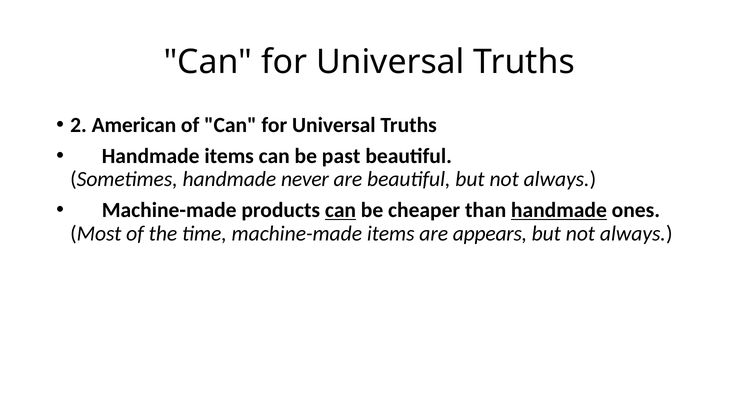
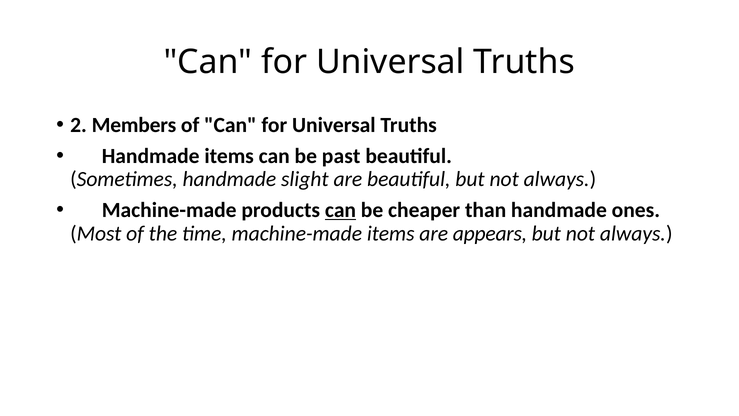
American: American -> Members
never: never -> slight
handmade at (559, 210) underline: present -> none
